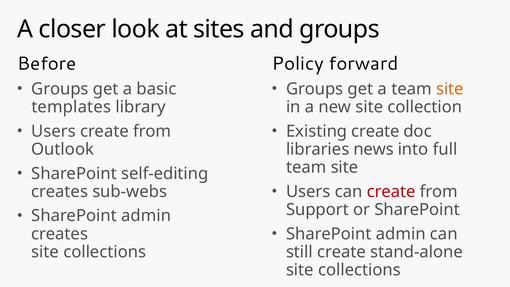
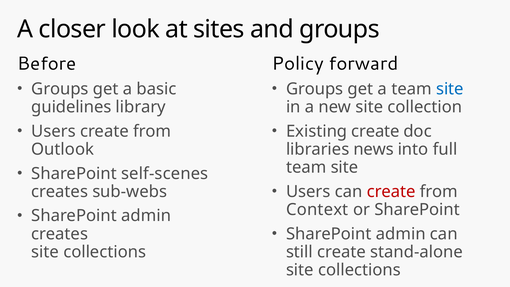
site at (450, 89) colour: orange -> blue
templates: templates -> guidelines
self-editing: self-editing -> self-scenes
Support: Support -> Context
